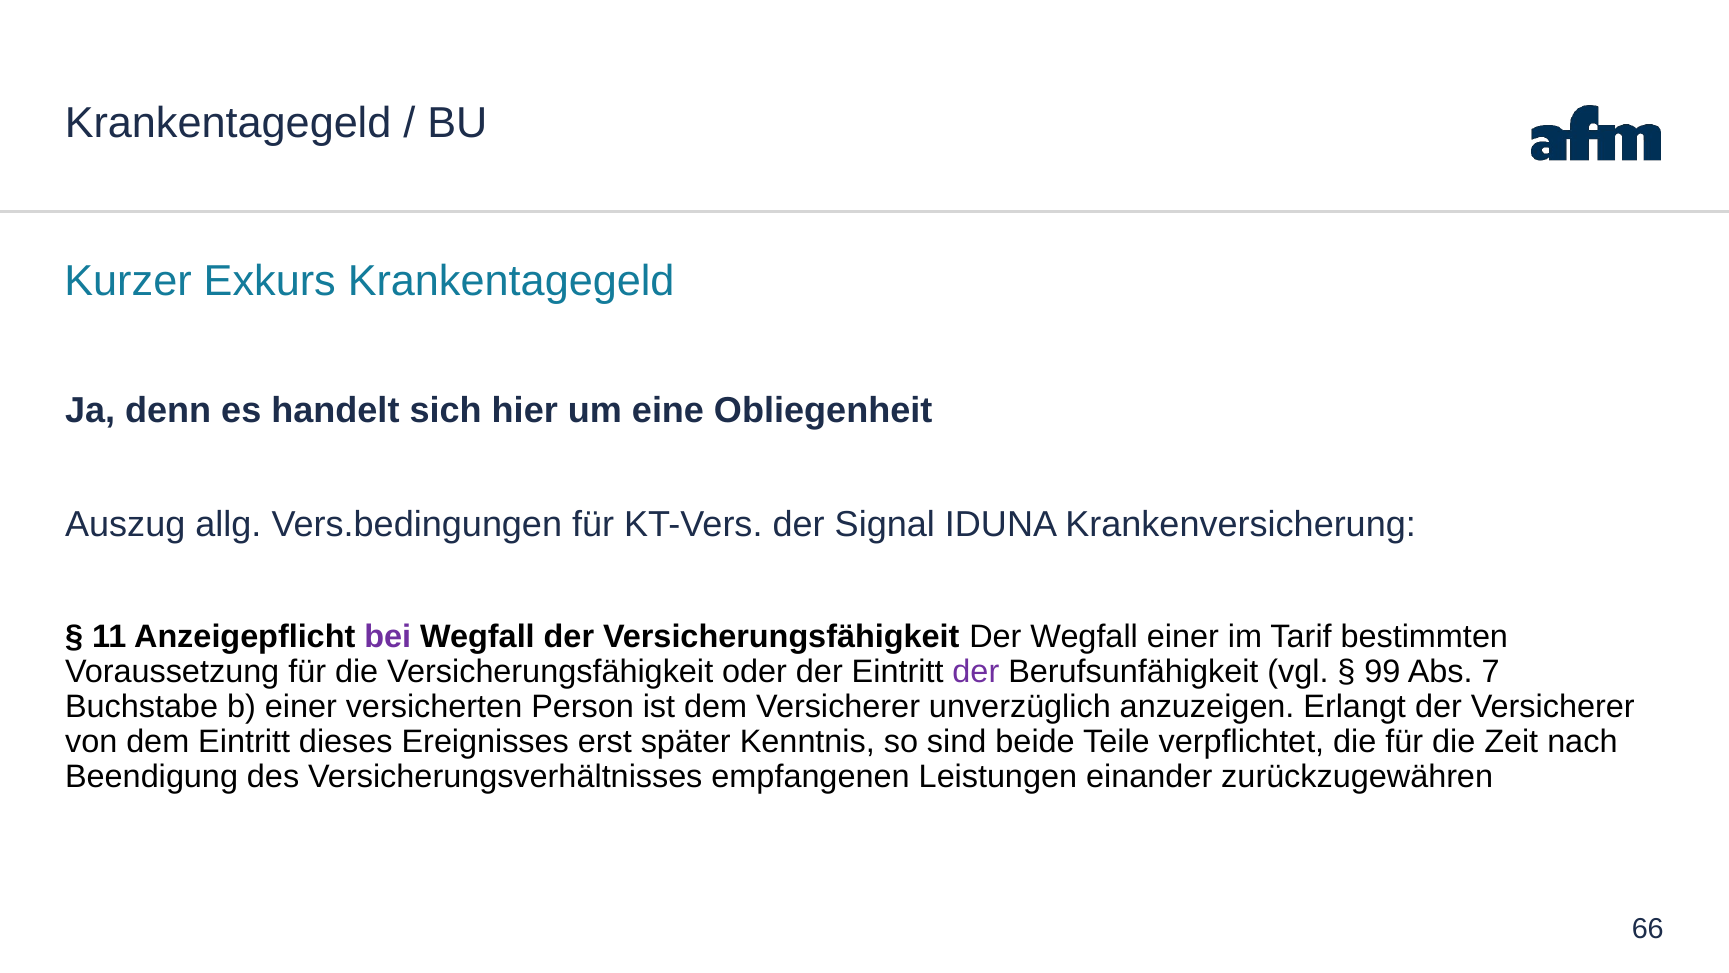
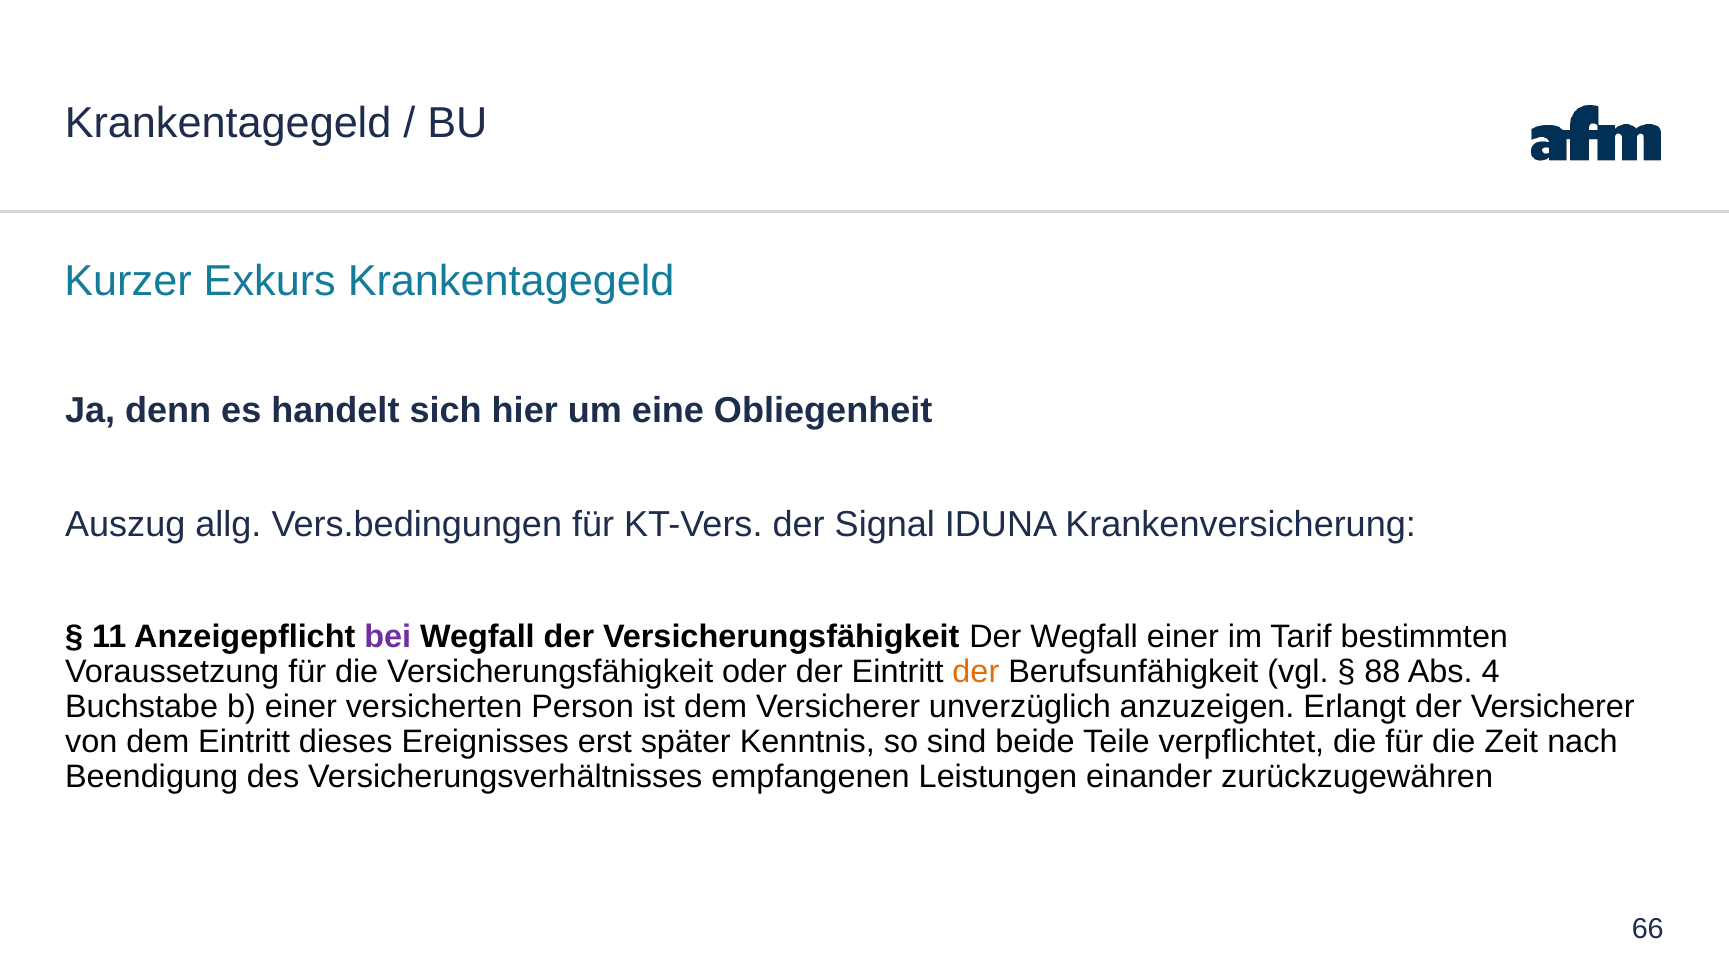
der at (976, 671) colour: purple -> orange
99: 99 -> 88
7: 7 -> 4
